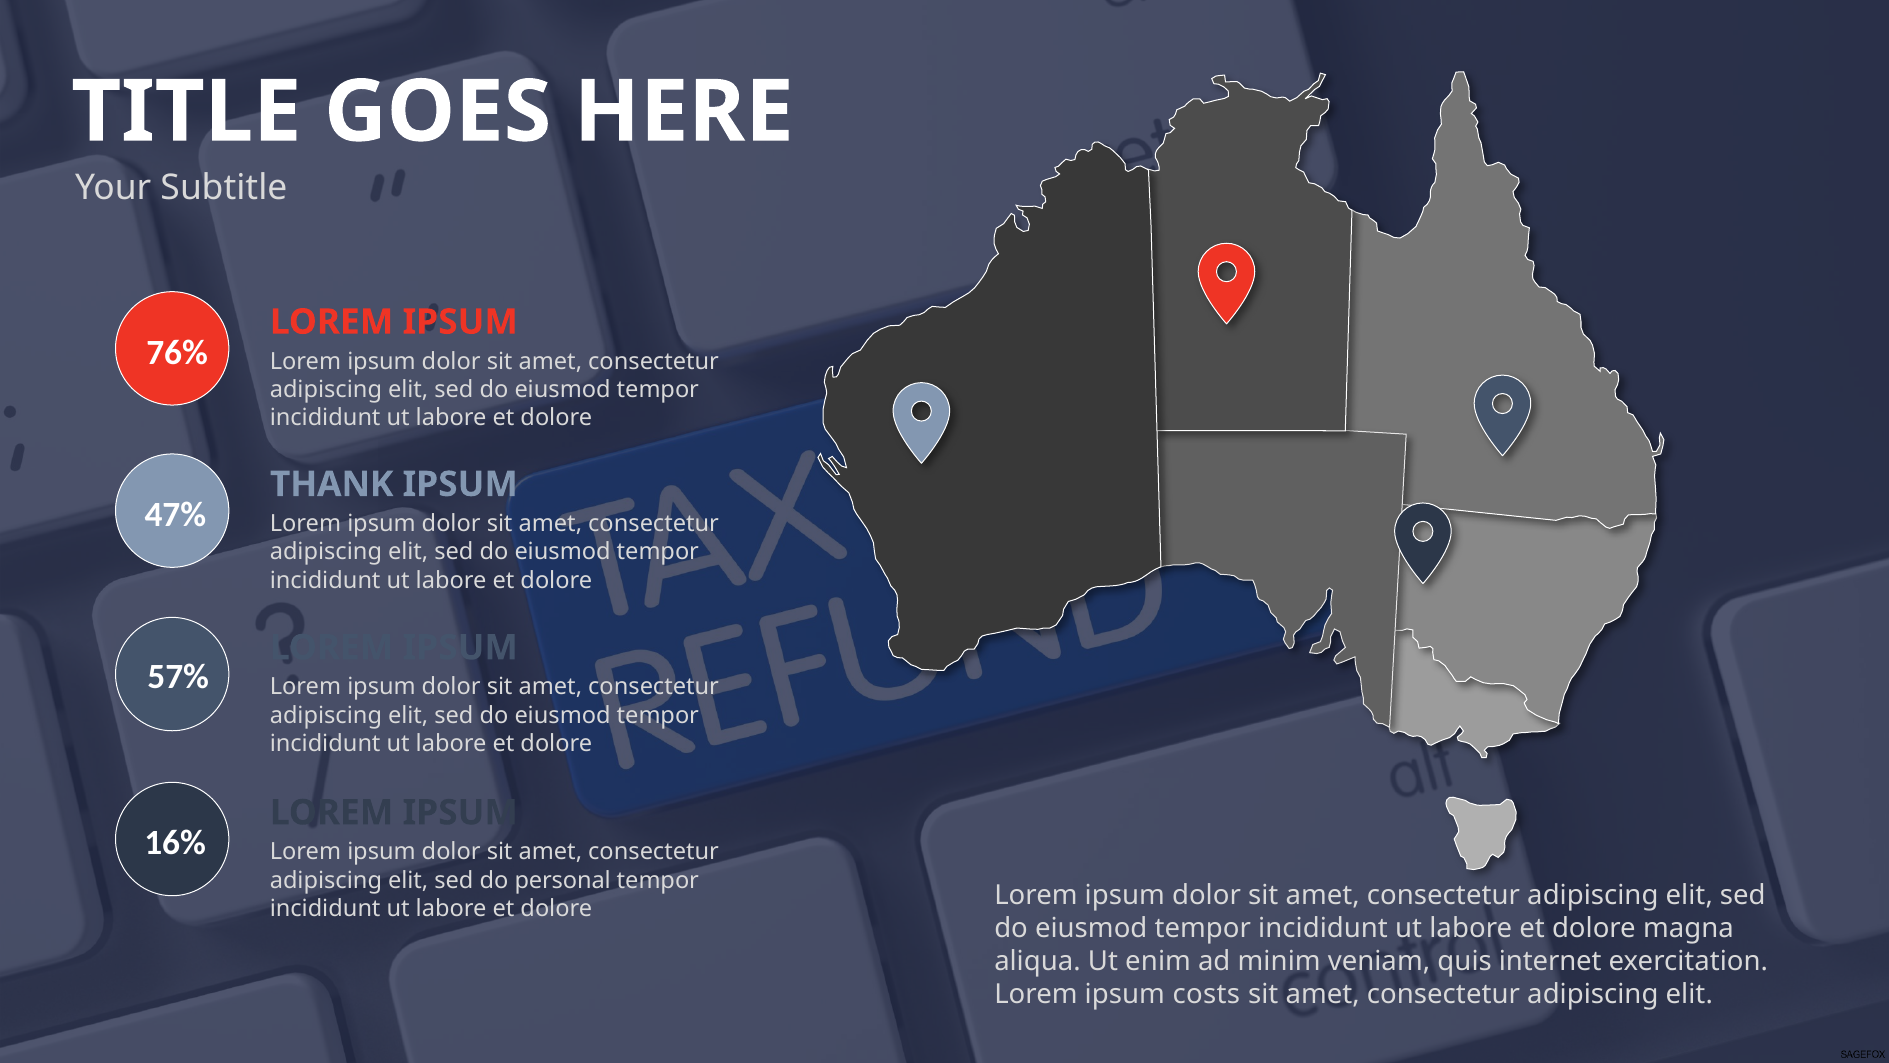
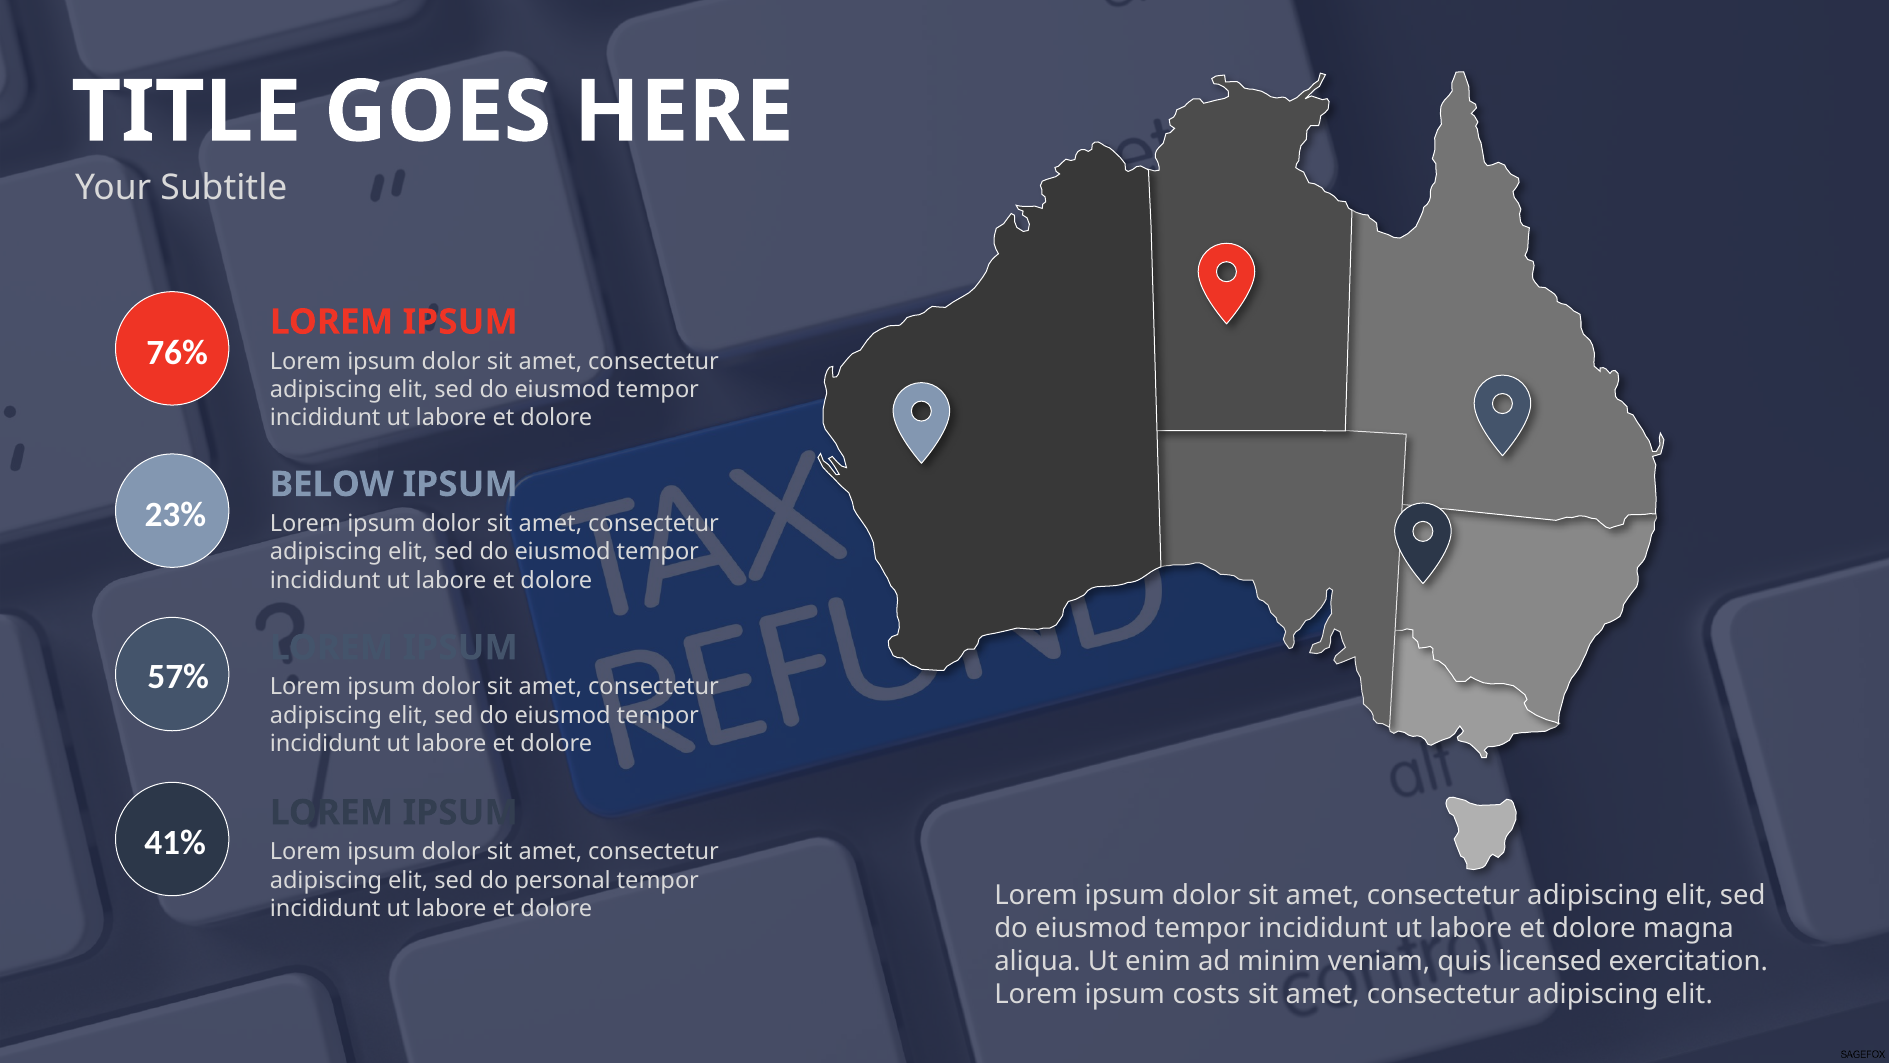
THANK: THANK -> BELOW
47%: 47% -> 23%
16%: 16% -> 41%
internet: internet -> licensed
